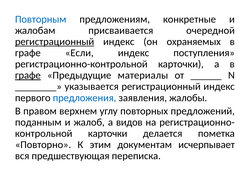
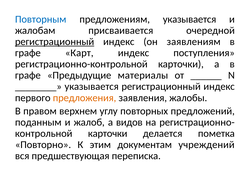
предложениям конкретные: конкретные -> указывается
охраняемых: охраняемых -> заявлениям
Если: Если -> Карт
графе at (28, 76) underline: present -> none
предложения colour: blue -> orange
исчерпывает: исчерпывает -> учреждений
